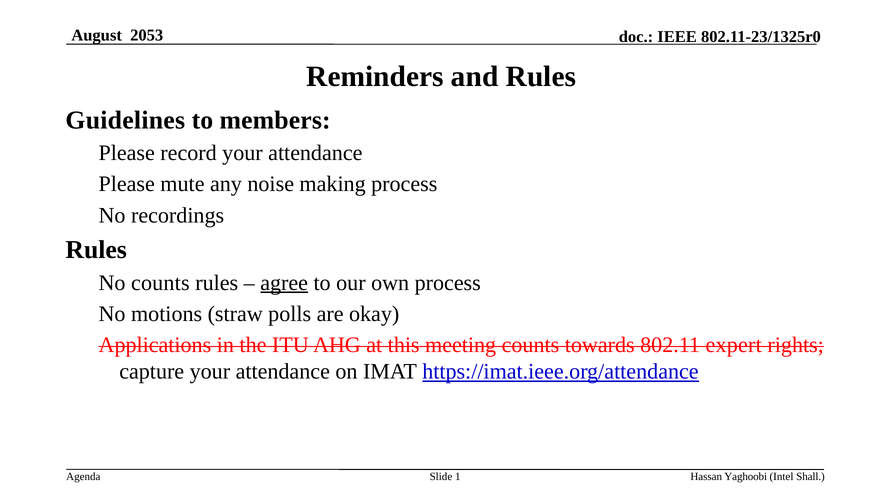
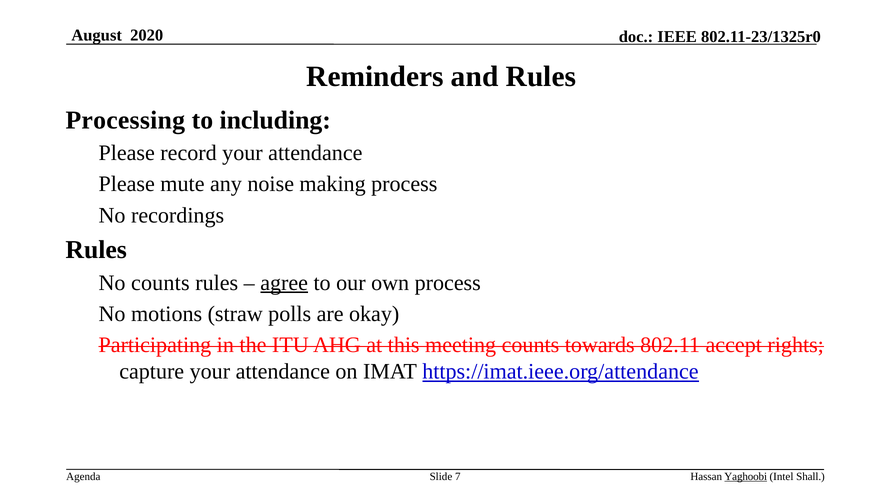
2053: 2053 -> 2020
Guidelines: Guidelines -> Processing
members: members -> including
Applications: Applications -> Participating
expert: expert -> accept
1: 1 -> 7
Yaghoobi underline: none -> present
